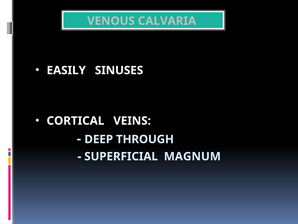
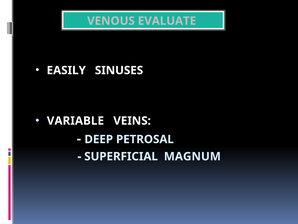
CALVARIA: CALVARIA -> EVALUATE
CORTICAL: CORTICAL -> VARIABLE
THROUGH: THROUGH -> PETROSAL
